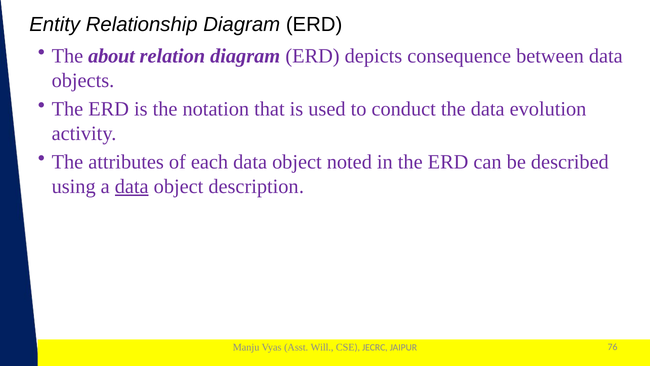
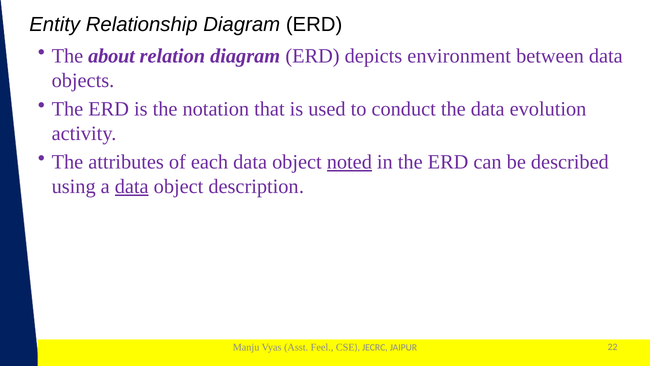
consequence: consequence -> environment
noted underline: none -> present
Will: Will -> Feel
76: 76 -> 22
